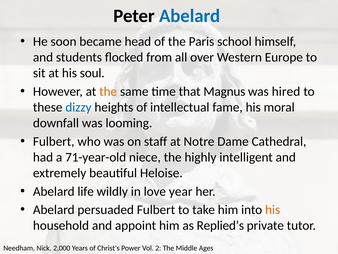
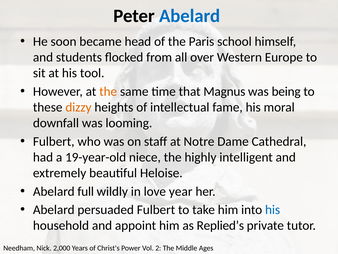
soul: soul -> tool
hired: hired -> being
dizzy colour: blue -> orange
71-year-old: 71-year-old -> 19-year-old
life: life -> full
his at (273, 209) colour: orange -> blue
